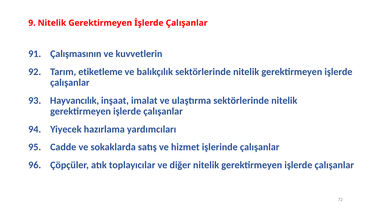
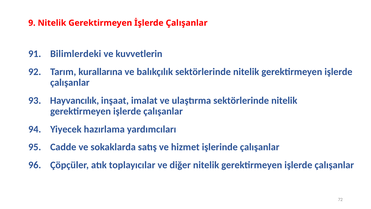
Çalışmasının: Çalışmasının -> Bilimlerdeki
etiketleme: etiketleme -> kurallarına
